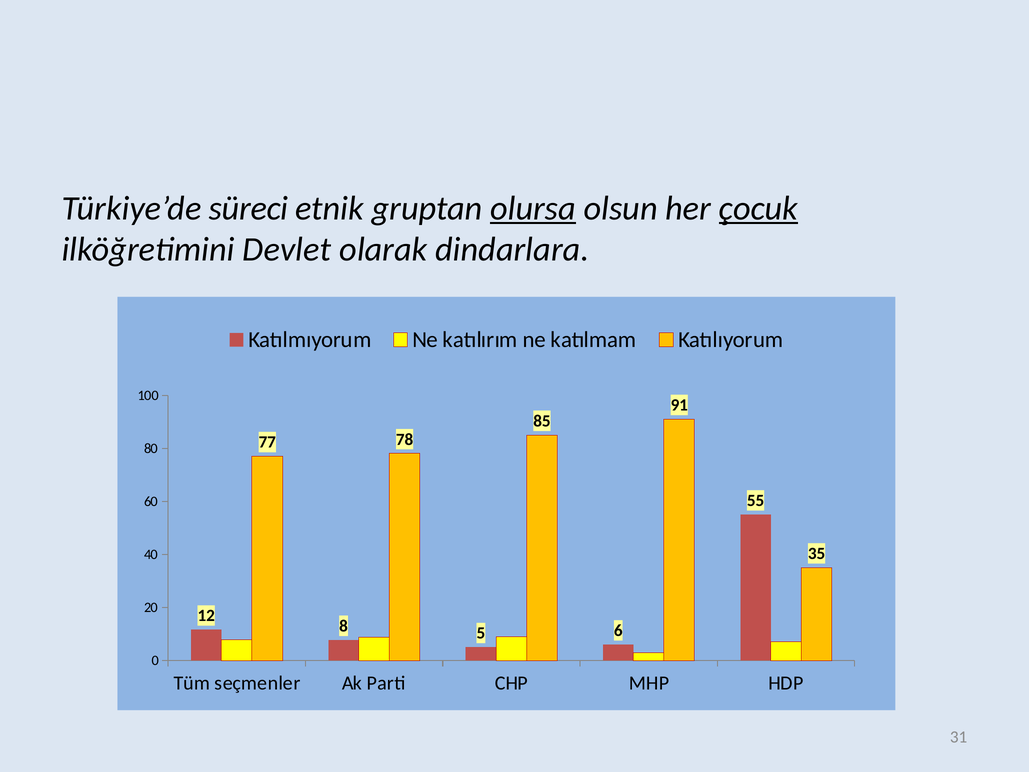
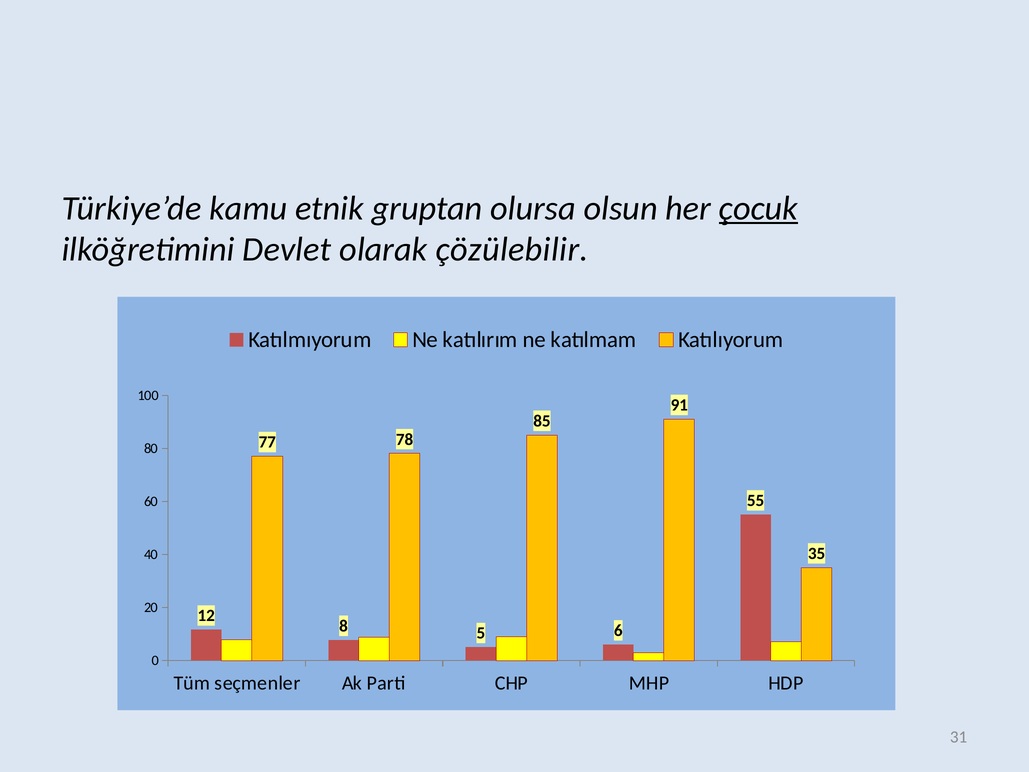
süreci: süreci -> kamu
olursa underline: present -> none
dindarlara: dindarlara -> çözülebilir
